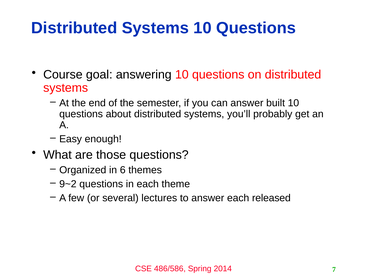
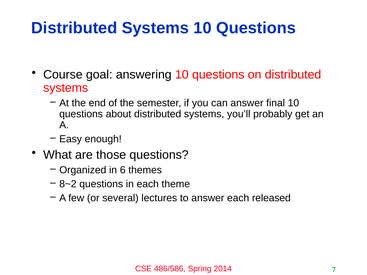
built: built -> final
9~2: 9~2 -> 8~2
